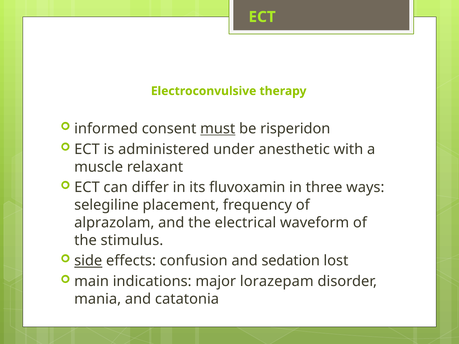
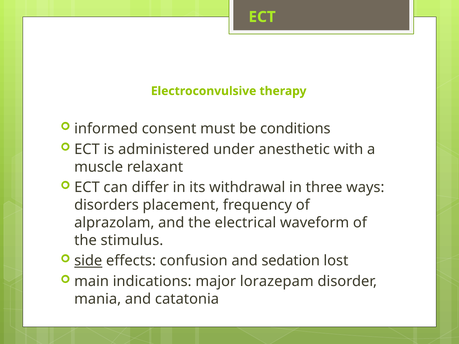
must underline: present -> none
risperidon: risperidon -> conditions
fluvoxamin: fluvoxamin -> withdrawal
selegiline: selegiline -> disorders
